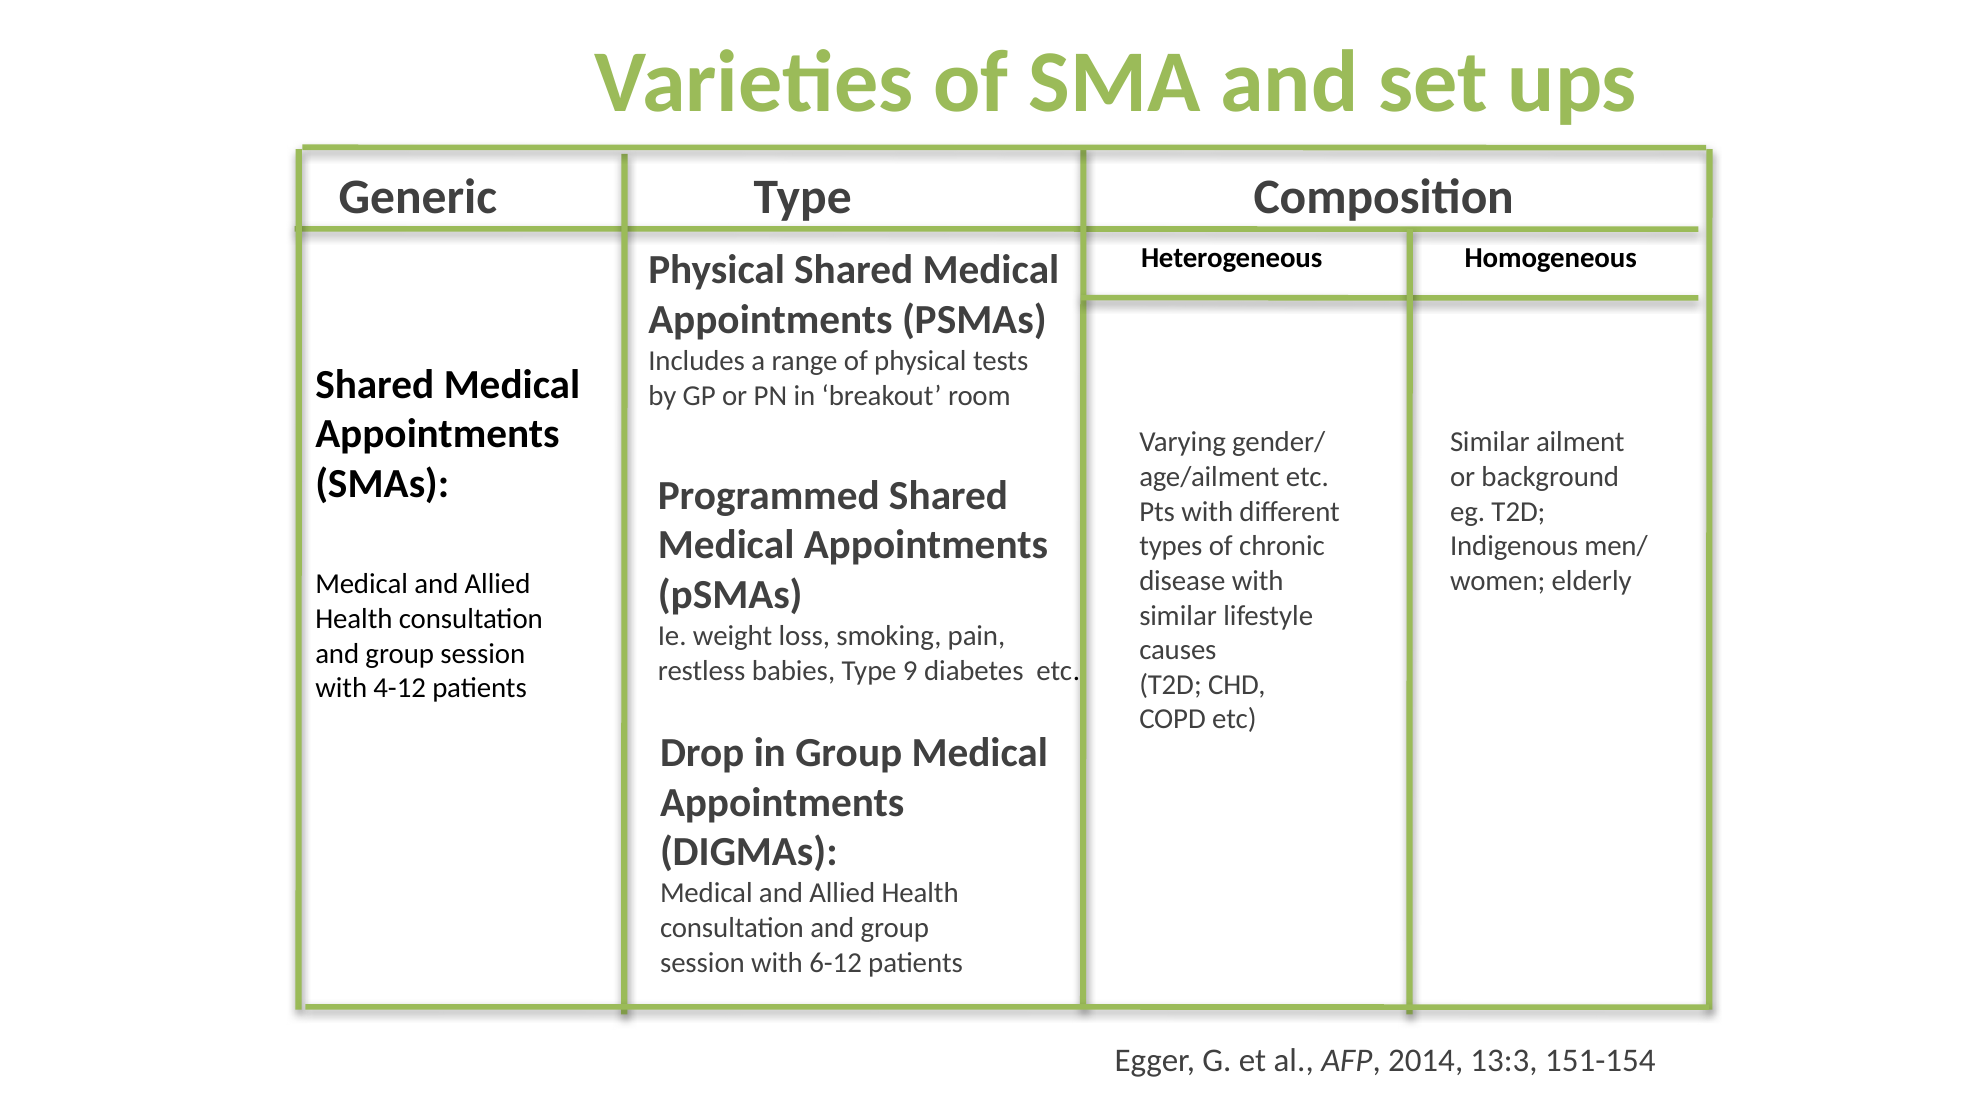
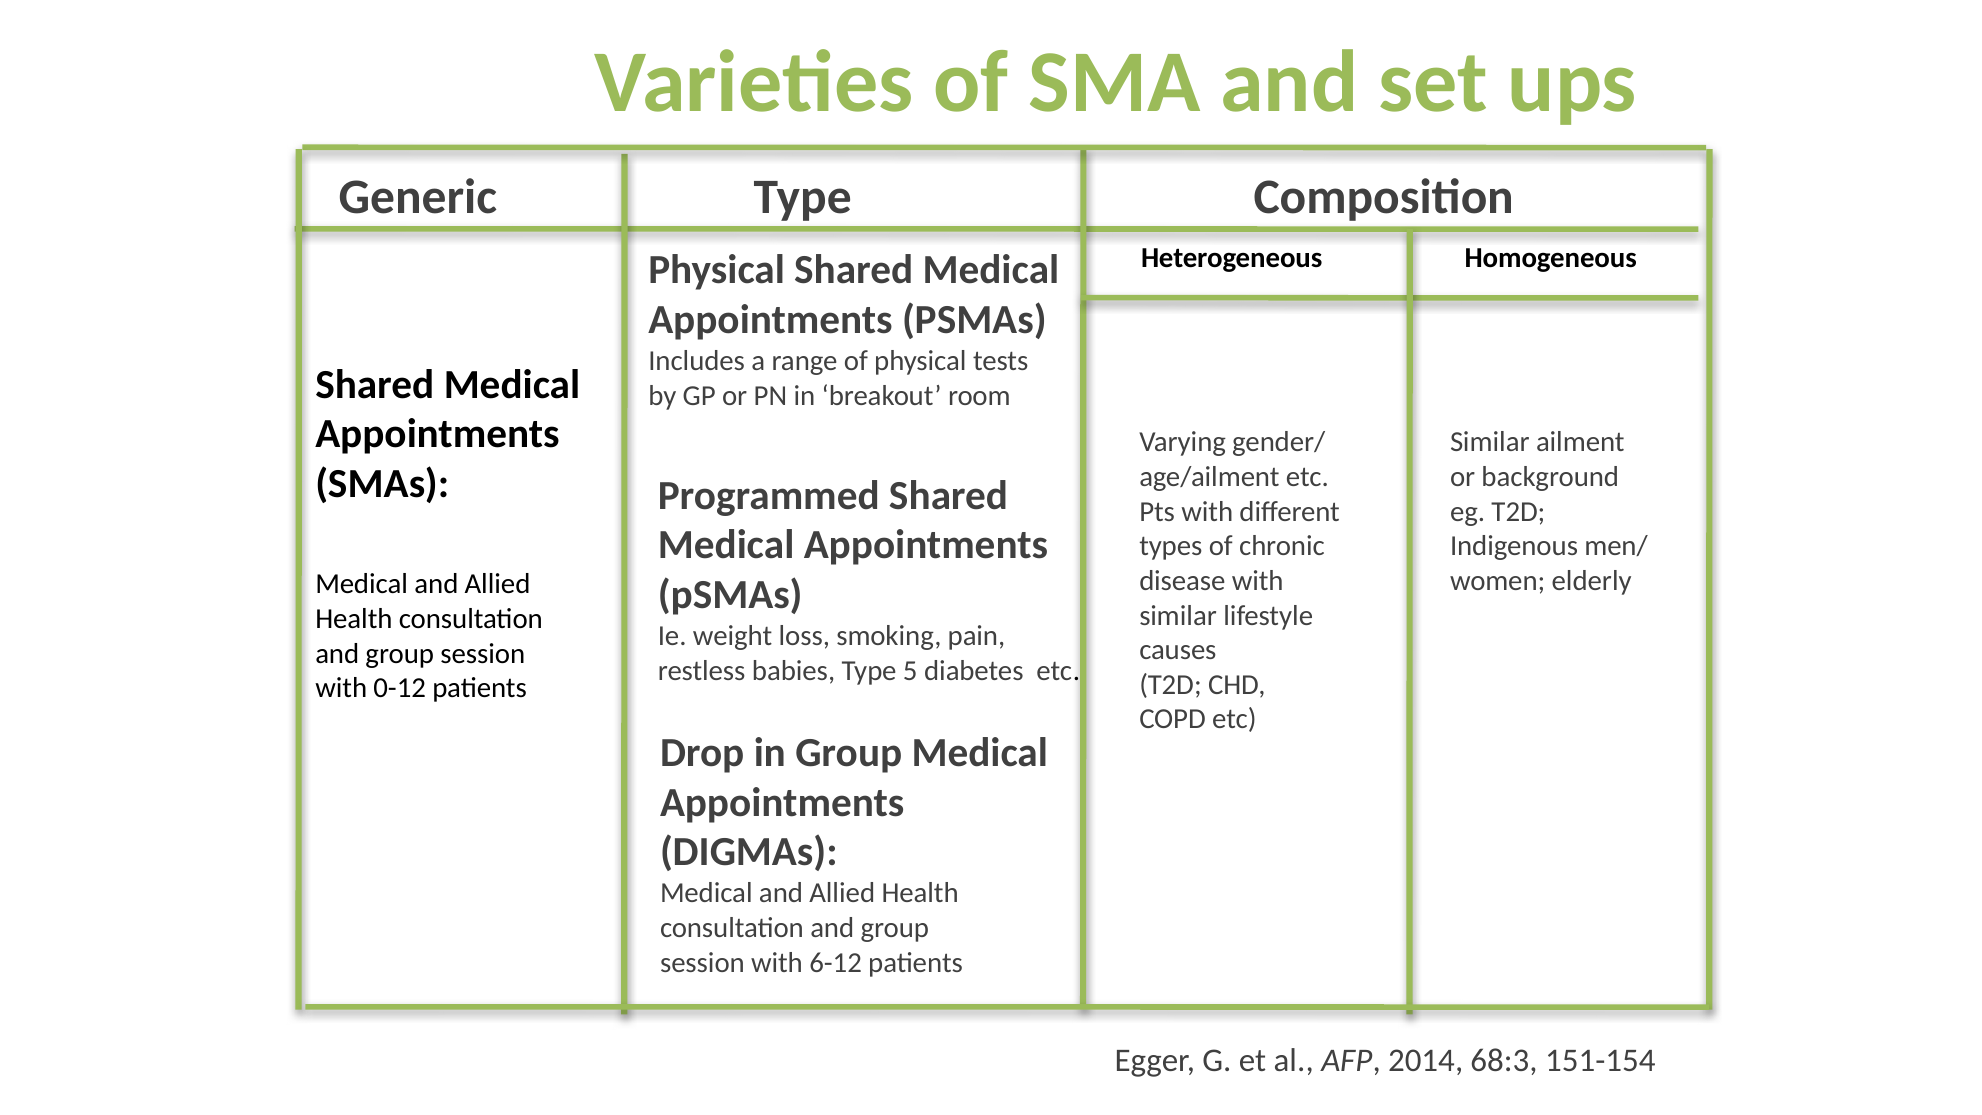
9: 9 -> 5
4-12: 4-12 -> 0-12
13:3: 13:3 -> 68:3
